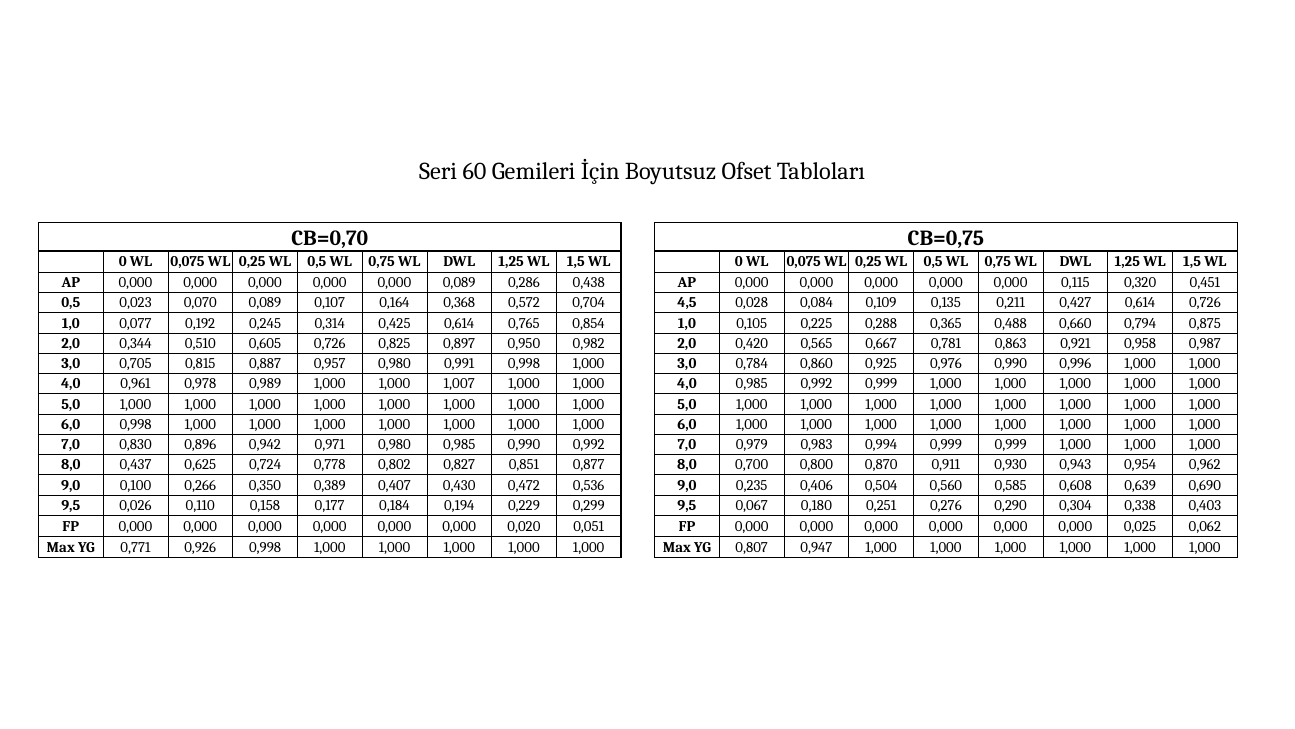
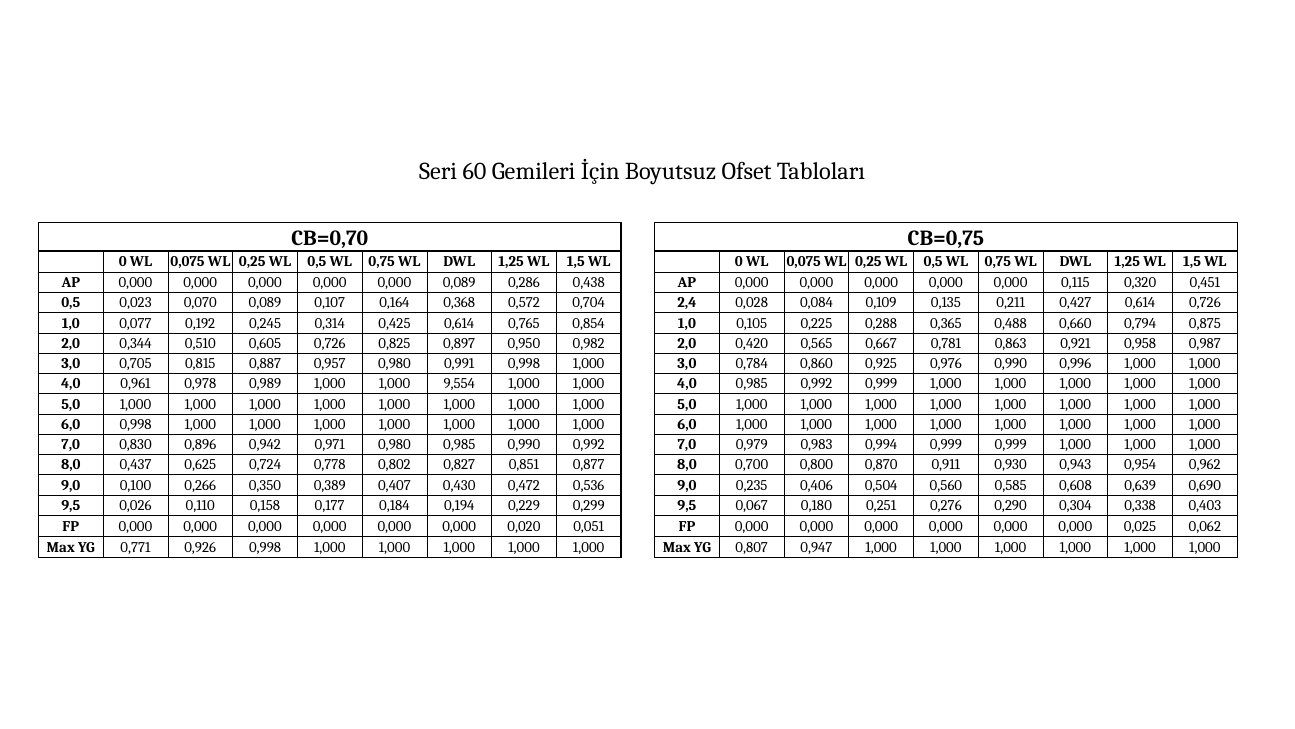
4,5: 4,5 -> 2,4
1,007: 1,007 -> 9,554
